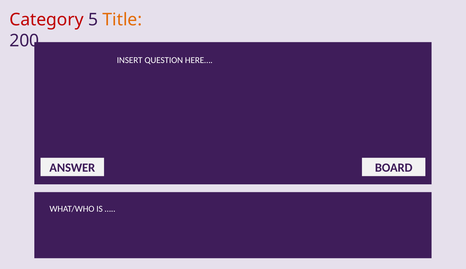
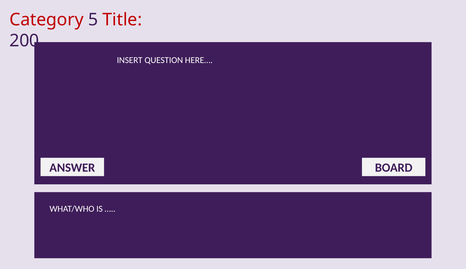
Title colour: orange -> red
